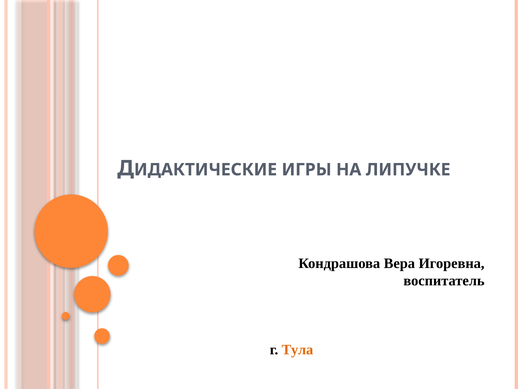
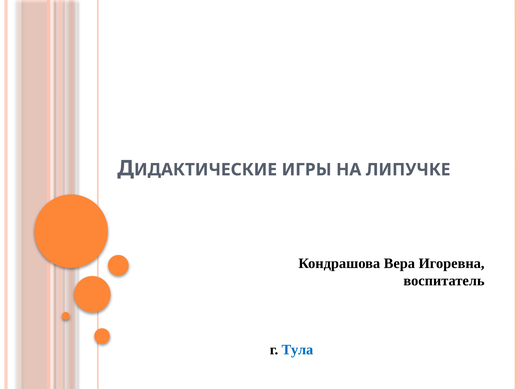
Тула colour: orange -> blue
